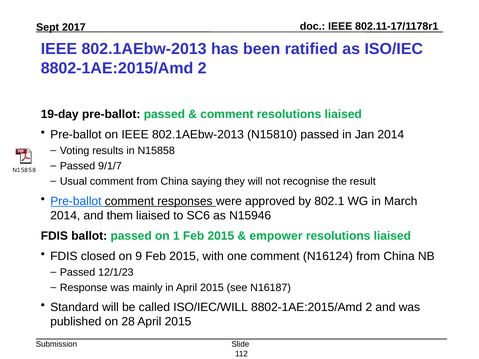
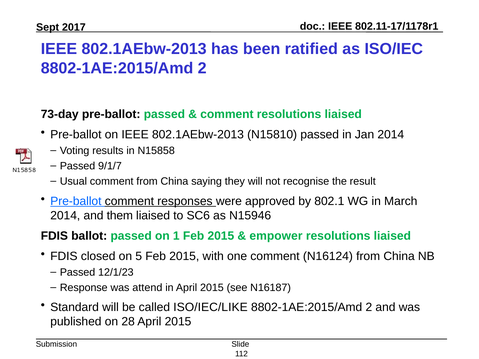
19-day: 19-day -> 73-day
9: 9 -> 5
mainly: mainly -> attend
ISO/IEC/WILL: ISO/IEC/WILL -> ISO/IEC/LIKE
